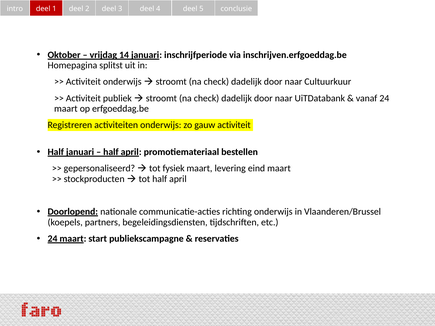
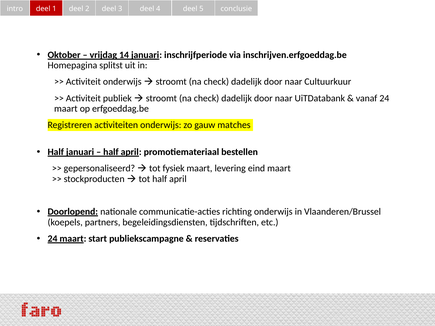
gauw activiteit: activiteit -> matches
